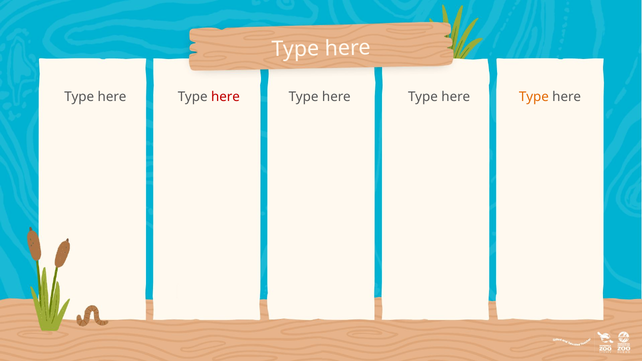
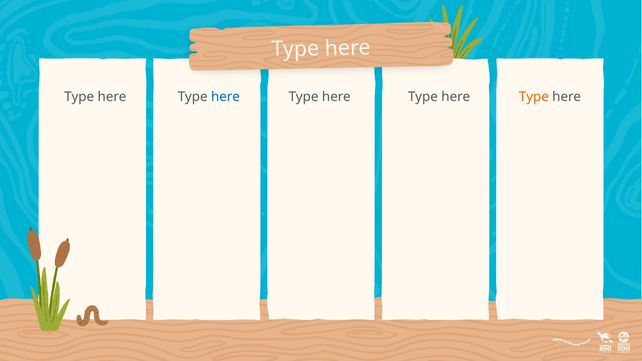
here at (225, 97) colour: red -> blue
